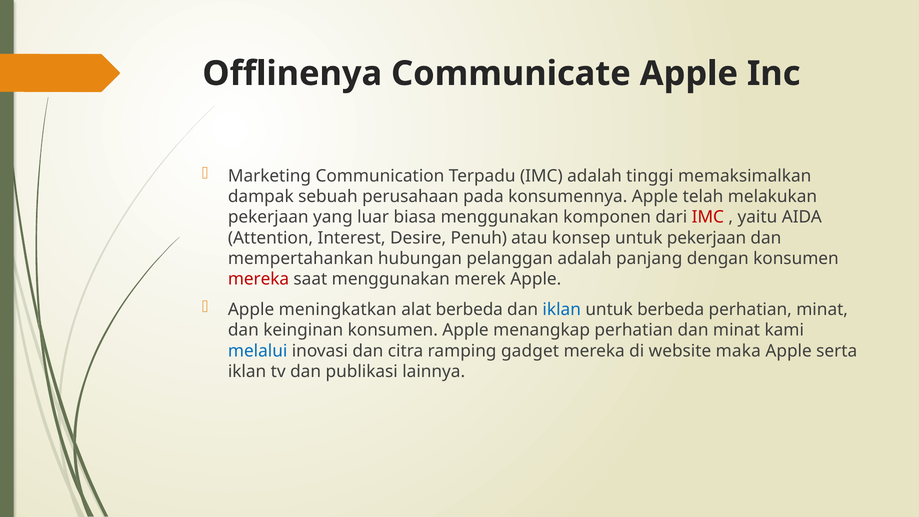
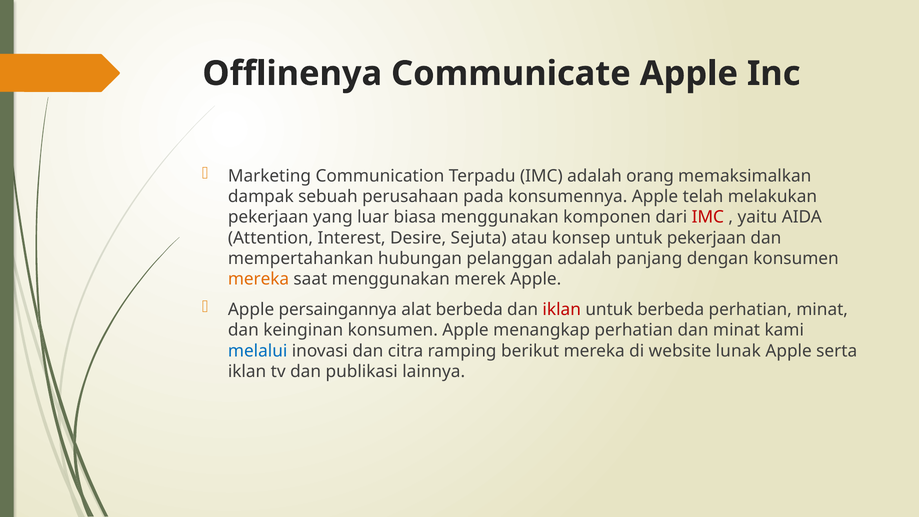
tinggi: tinggi -> orang
Penuh: Penuh -> Sejuta
mereka at (259, 279) colour: red -> orange
meningkatkan: meningkatkan -> persaingannya
iklan at (562, 309) colour: blue -> red
gadget: gadget -> berikut
maka: maka -> lunak
